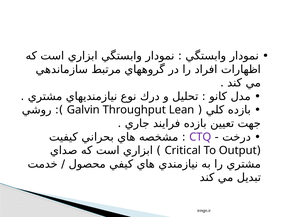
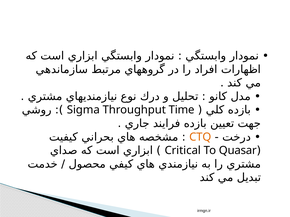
Galvin: Galvin -> Sigma
Lean: Lean -> Time
CTQ colour: purple -> orange
Output: Output -> Quasar
